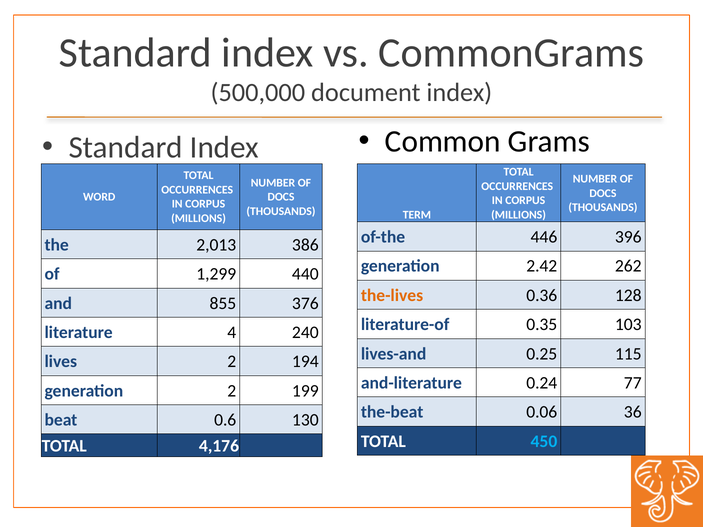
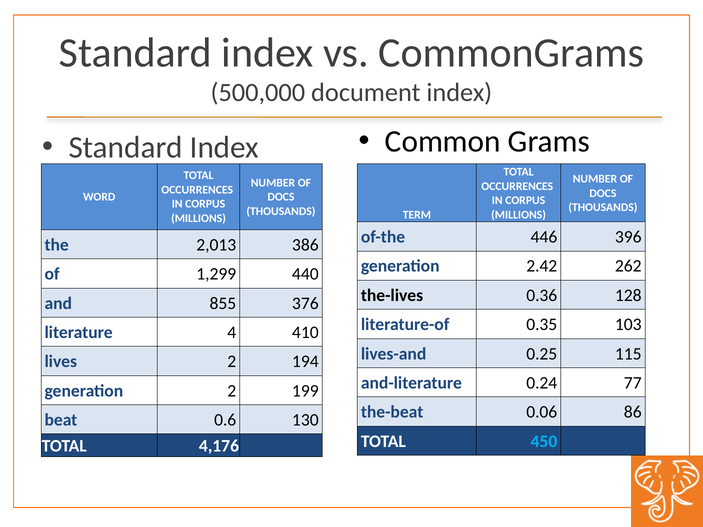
the-lives colour: orange -> black
240: 240 -> 410
36: 36 -> 86
